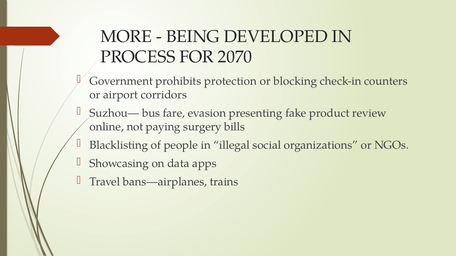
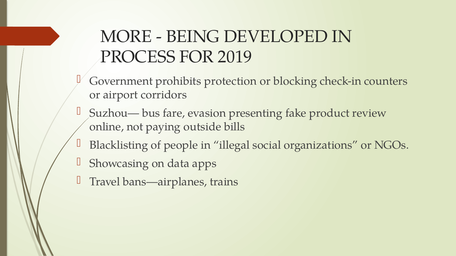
2070: 2070 -> 2019
surgery: surgery -> outside
